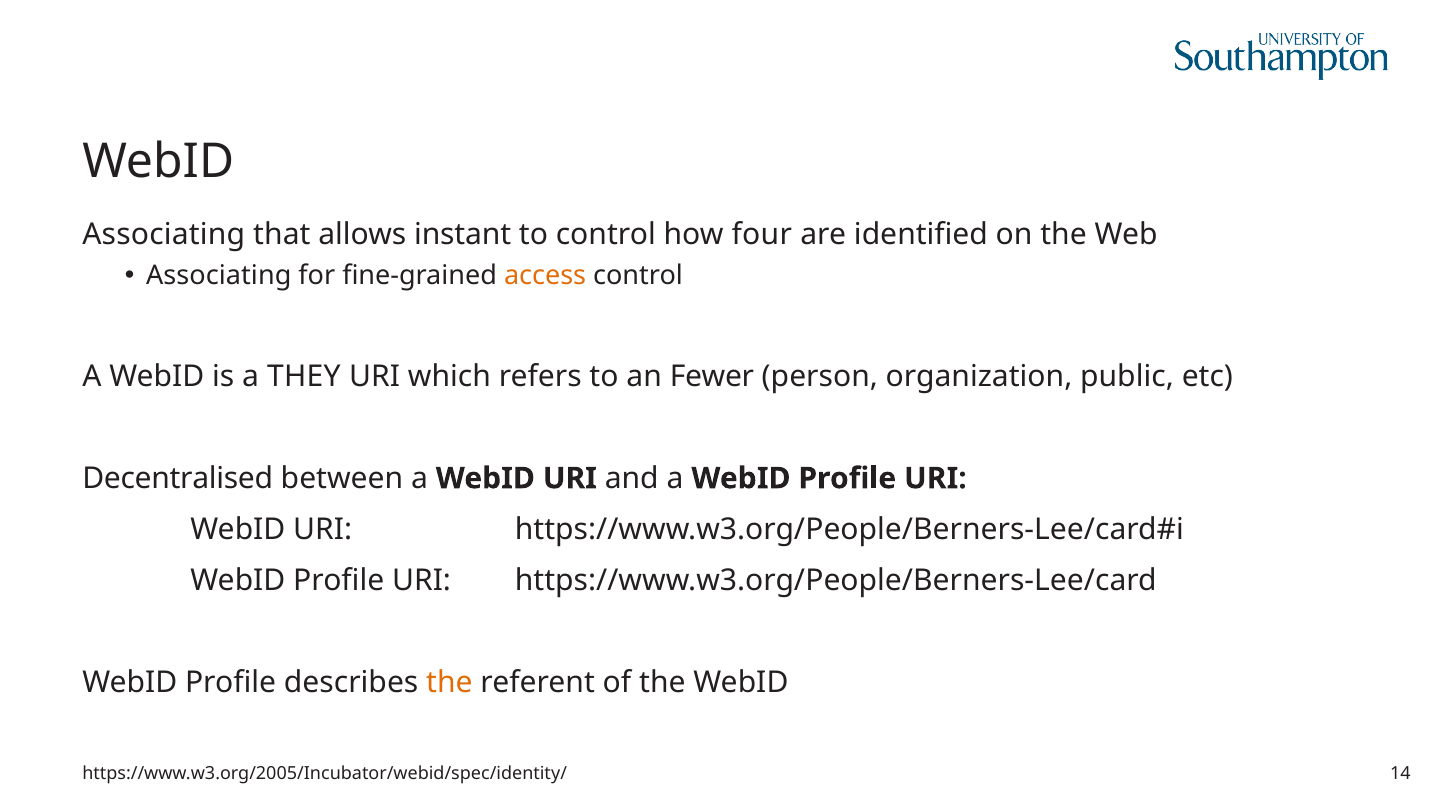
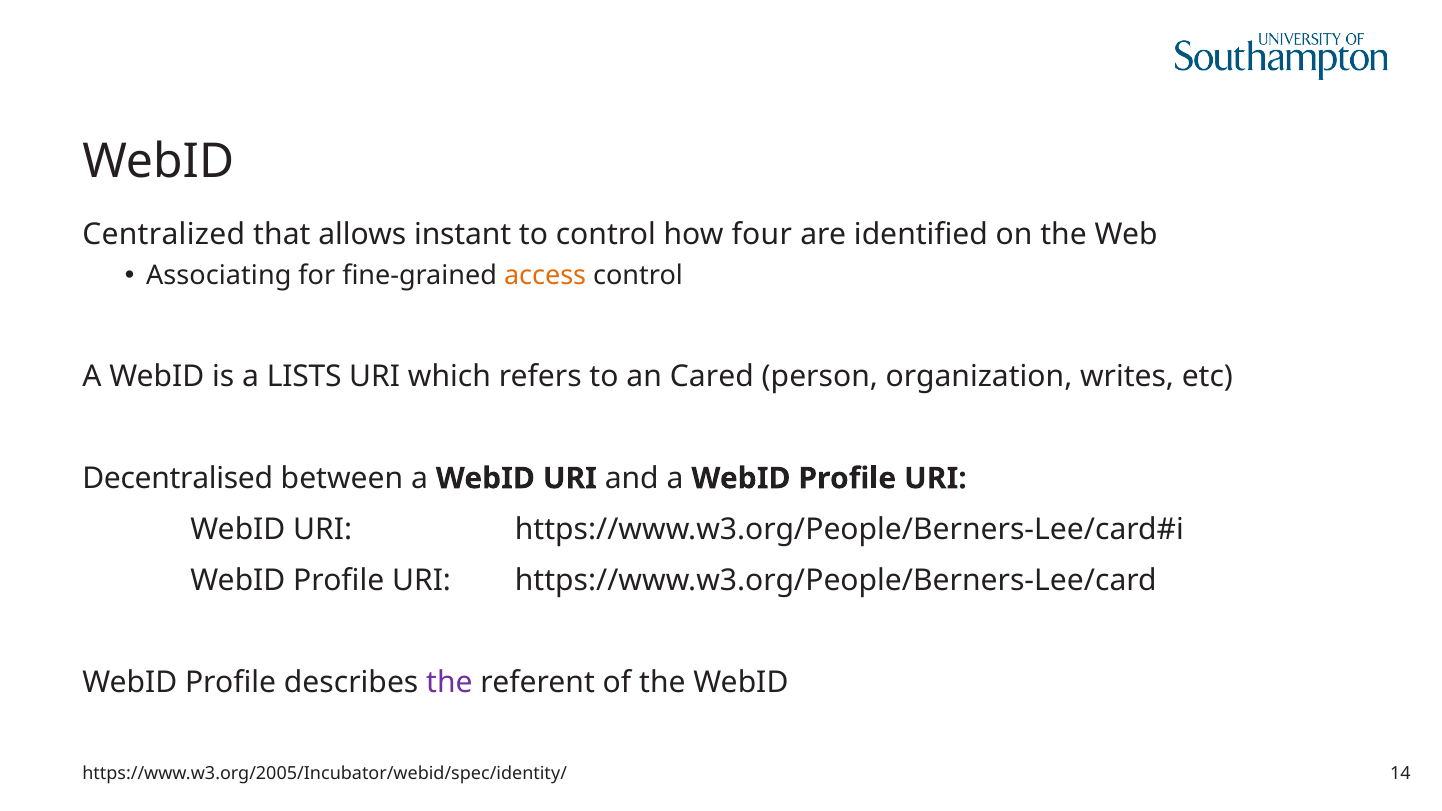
Associating at (164, 234): Associating -> Centralized
THEY: THEY -> LISTS
Fewer: Fewer -> Cared
public: public -> writes
the at (449, 683) colour: orange -> purple
